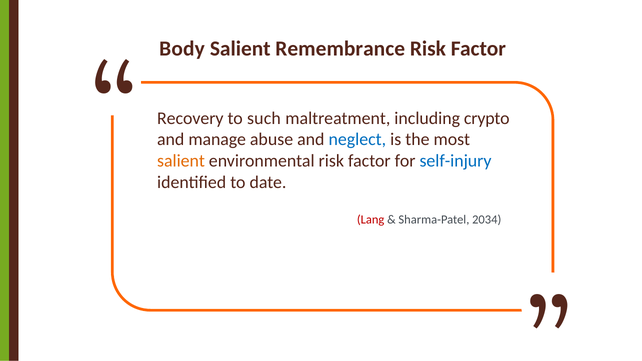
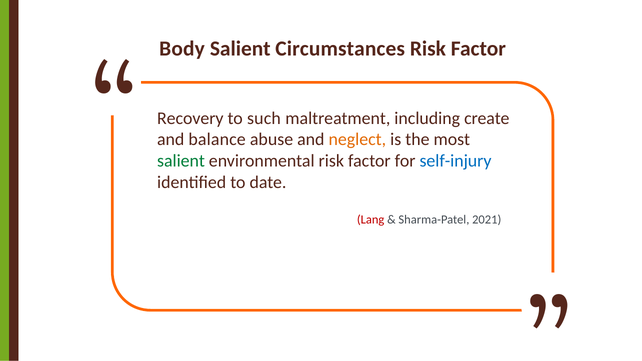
Remembrance: Remembrance -> Circumstances
crypto: crypto -> create
manage: manage -> balance
neglect colour: blue -> orange
salient at (181, 161) colour: orange -> green
2034: 2034 -> 2021
